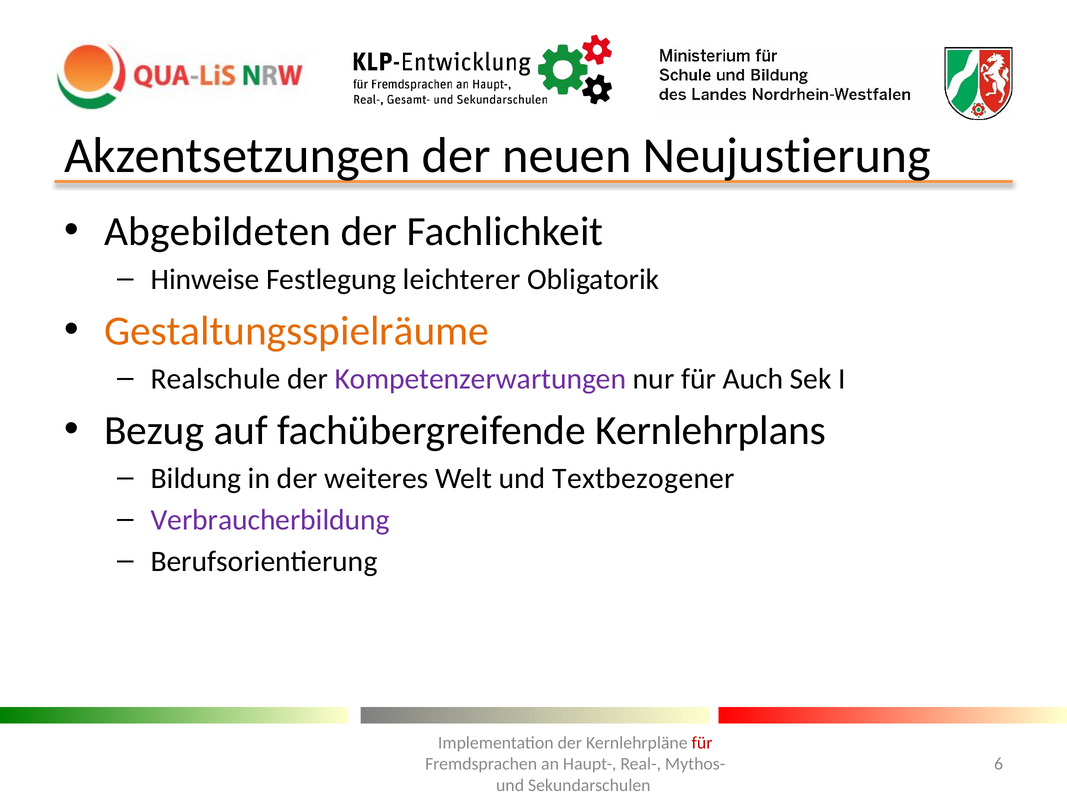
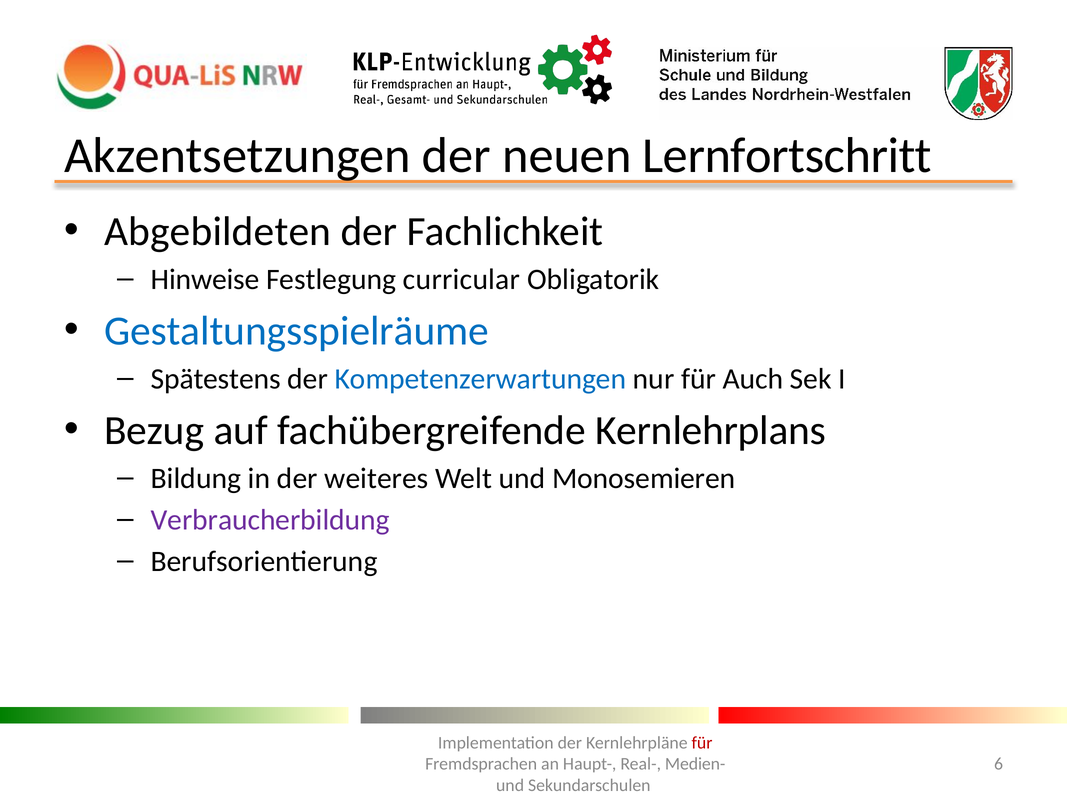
Neujustierung: Neujustierung -> Lernfortschritt
leichterer: leichterer -> curricular
Gestaltungsspielräume colour: orange -> blue
Realschule: Realschule -> Spätestens
Kompetenzerwartungen colour: purple -> blue
Textbezogener: Textbezogener -> Monosemieren
Mythos-: Mythos- -> Medien-
